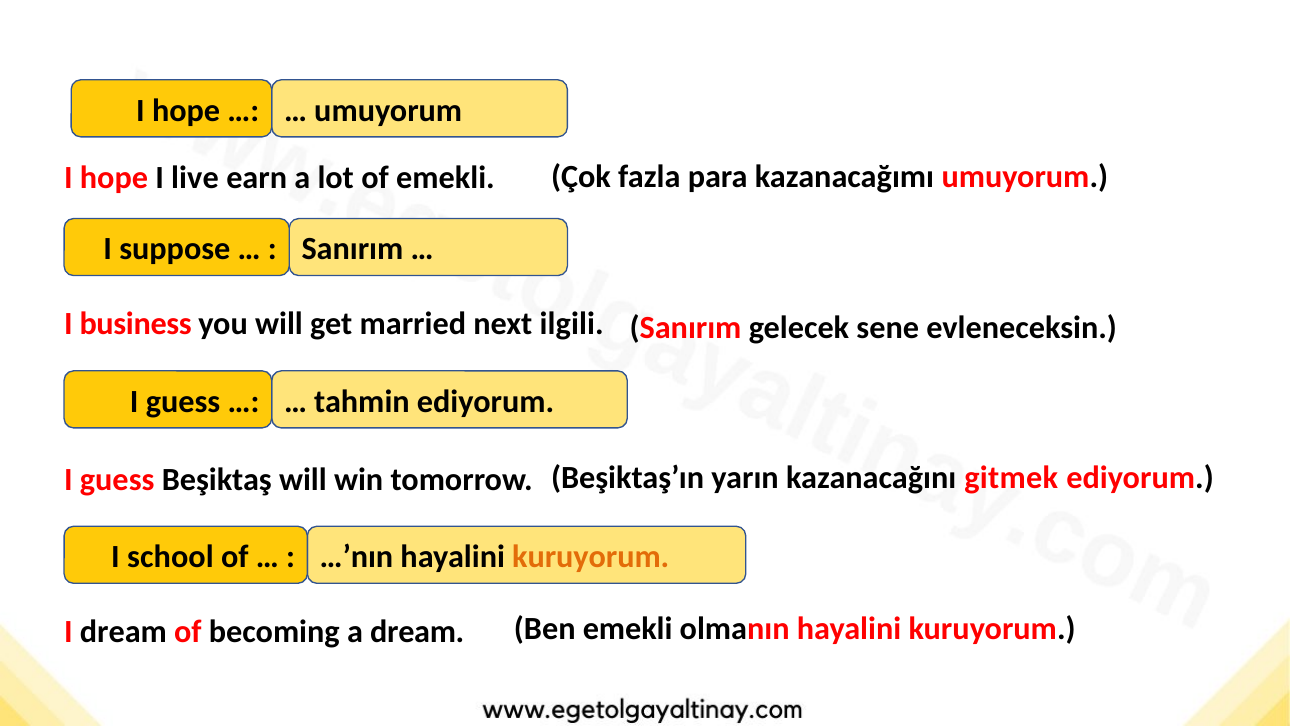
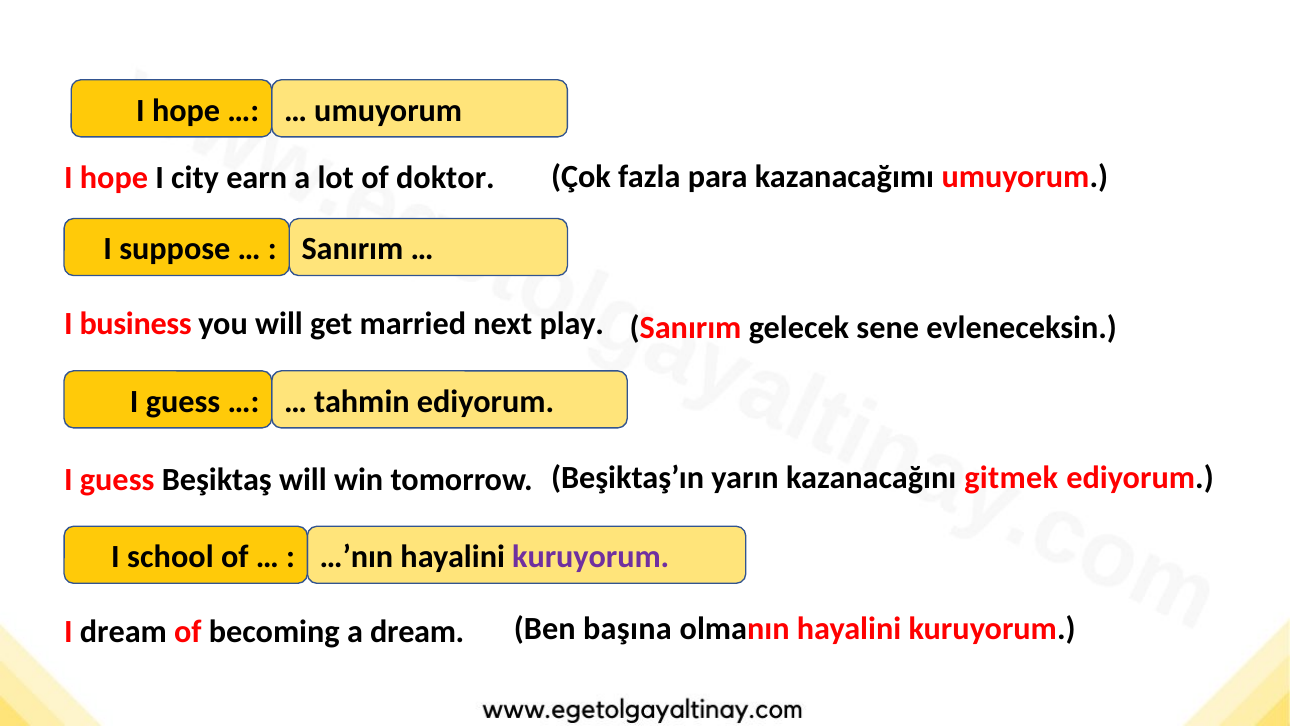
live: live -> city
of emekli: emekli -> doktor
ilgili: ilgili -> play
kuruyorum at (591, 557) colour: orange -> purple
Ben emekli: emekli -> başına
